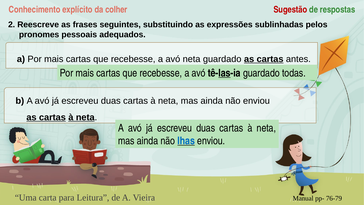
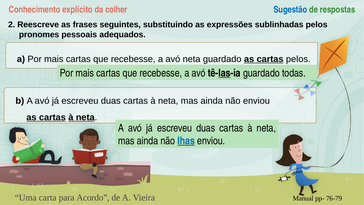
Sugestão colour: red -> blue
cartas antes: antes -> pelos
Leitura: Leitura -> Acordo
